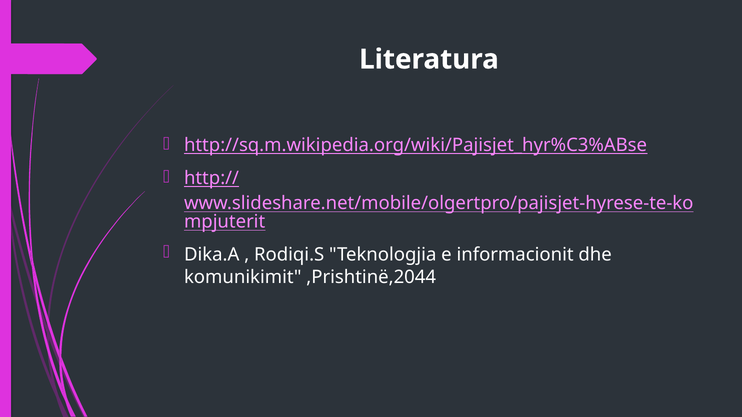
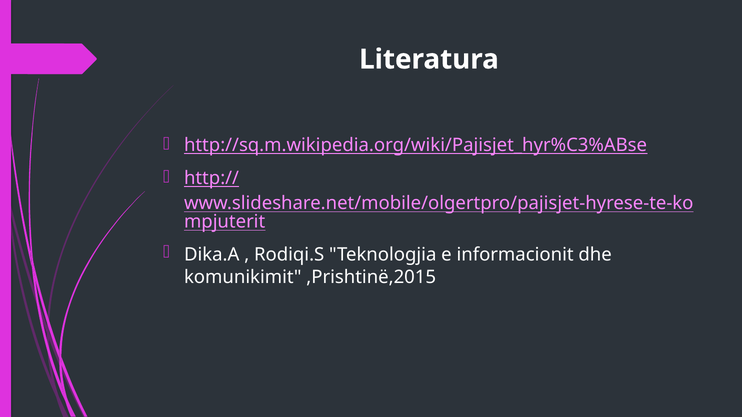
,Prishtinë,2044: ,Prishtinë,2044 -> ,Prishtinë,2015
